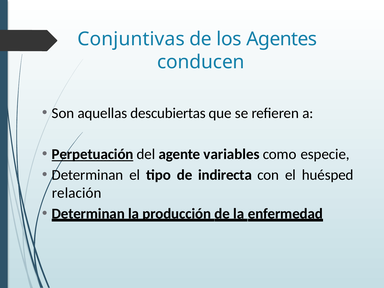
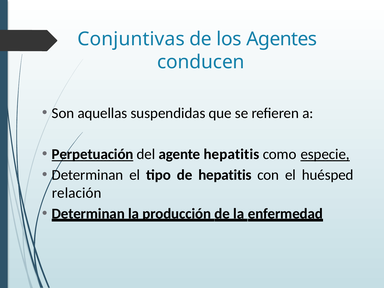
descubiertas: descubiertas -> suspendidas
agente variables: variables -> hepatitis
especie underline: none -> present
de indirecta: indirecta -> hepatitis
